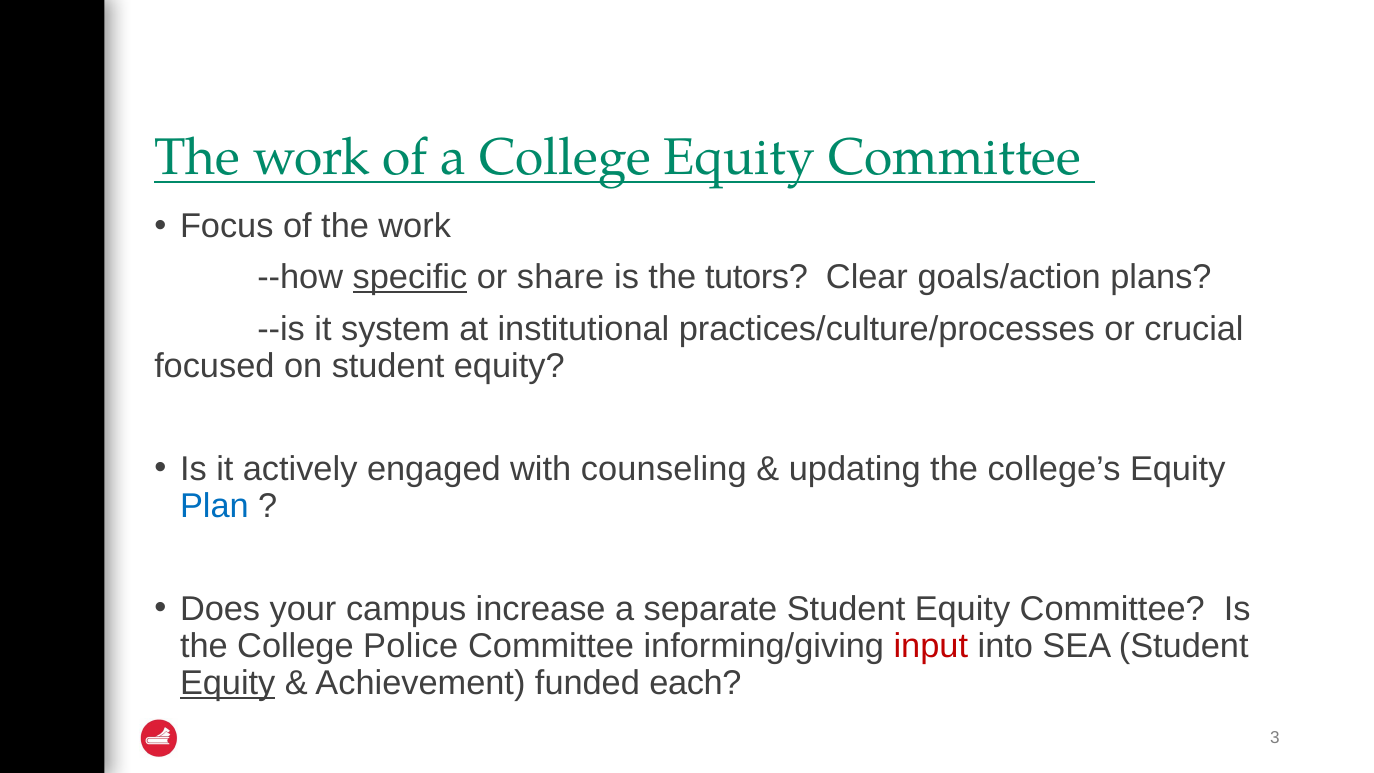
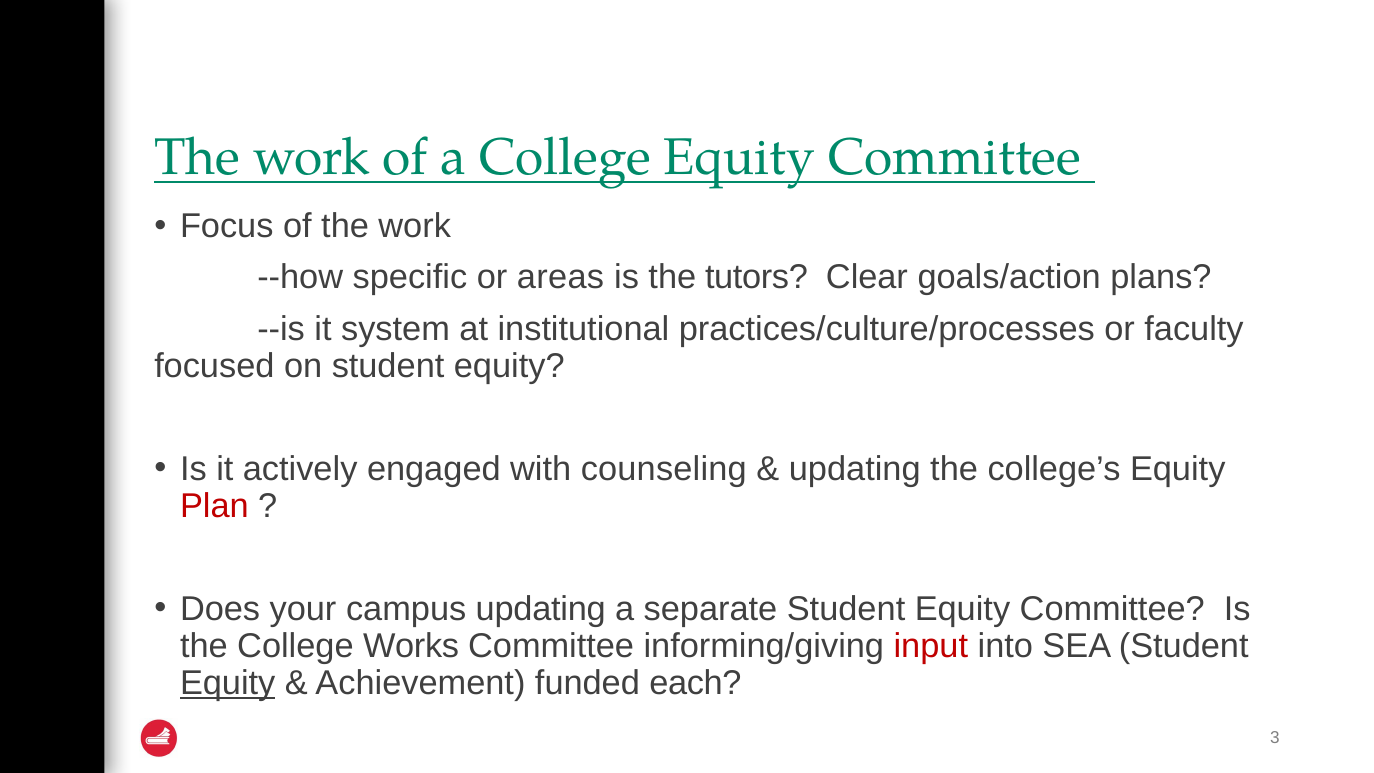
specific underline: present -> none
share: share -> areas
crucial: crucial -> faculty
Plan colour: blue -> red
campus increase: increase -> updating
Police: Police -> Works
